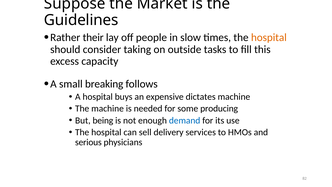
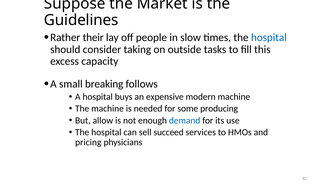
hospital at (269, 37) colour: orange -> blue
dictates: dictates -> modern
being: being -> allow
delivery: delivery -> succeed
serious: serious -> pricing
